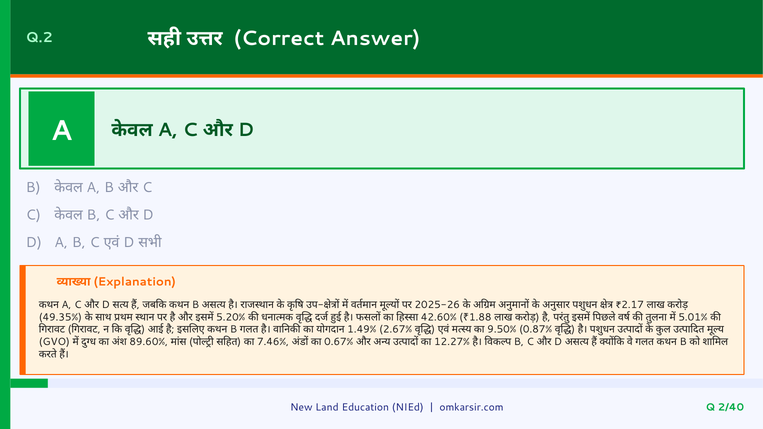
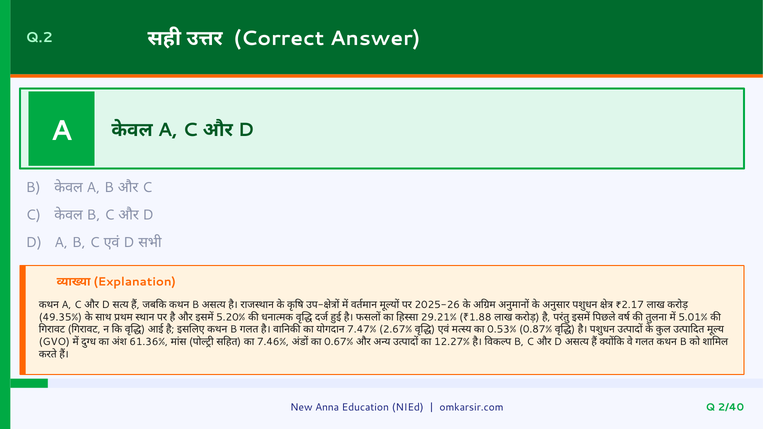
42.60%: 42.60% -> 29.21%
1.49%: 1.49% -> 7.47%
9.50%: 9.50% -> 0.53%
89.60%: 89.60% -> 61.36%
Land: Land -> Anna
